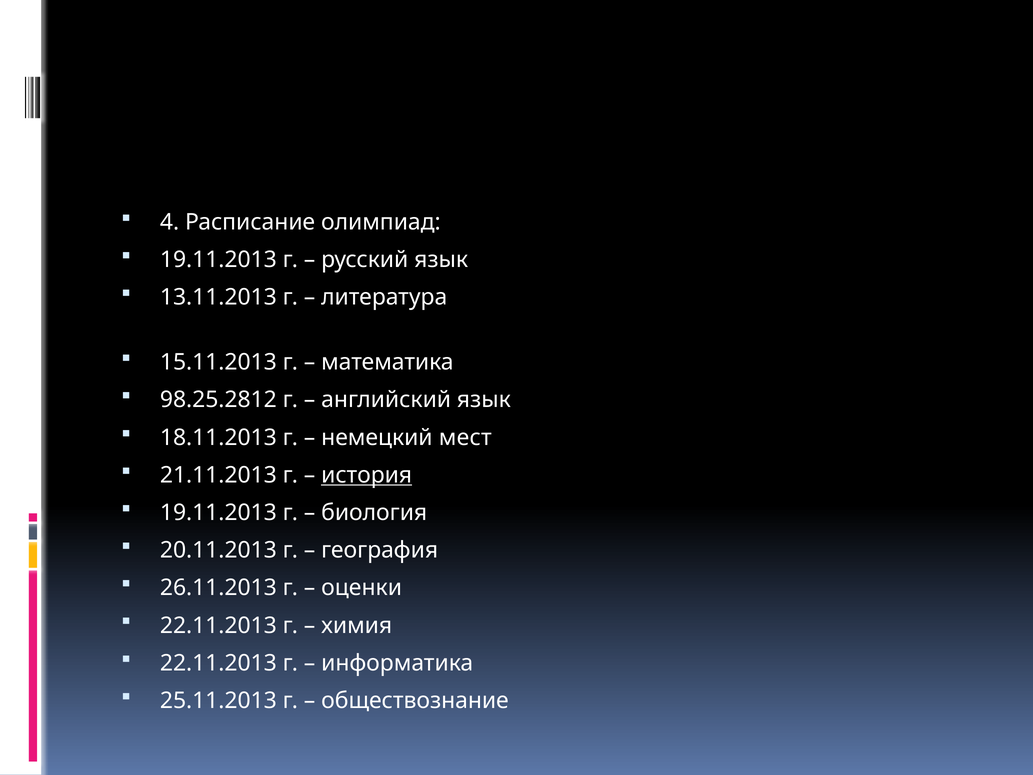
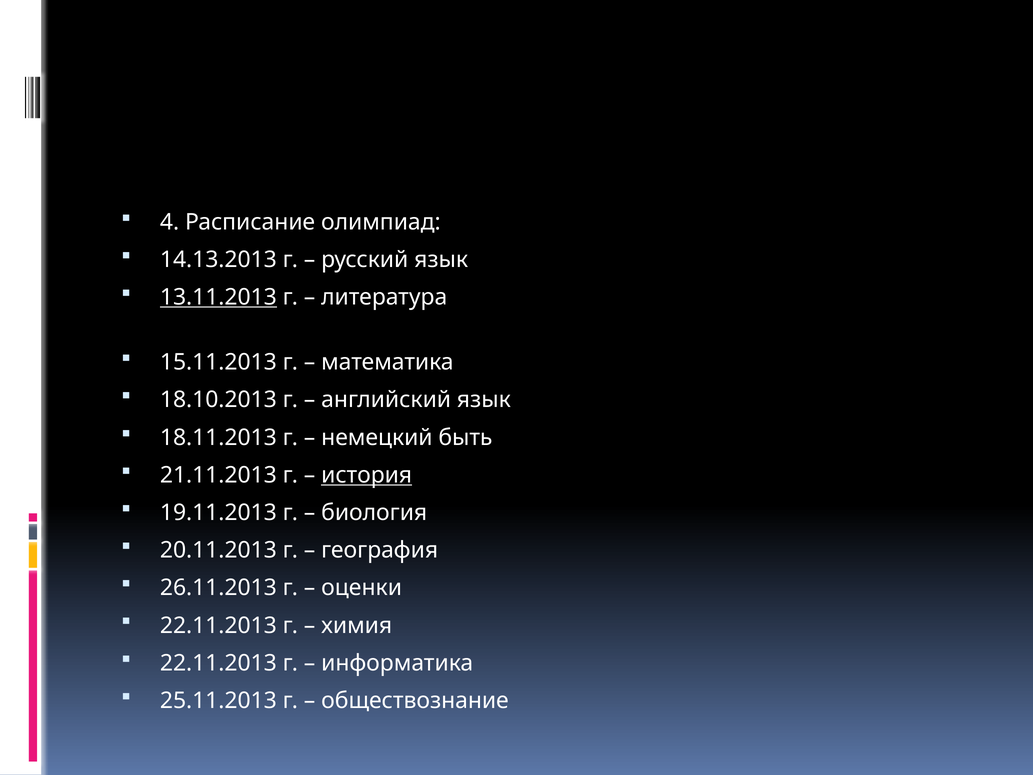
19.11.2013 at (218, 260): 19.11.2013 -> 14.13.2013
13.11.2013 underline: none -> present
98.25.2812: 98.25.2812 -> 18.10.2013
мест: мест -> быть
